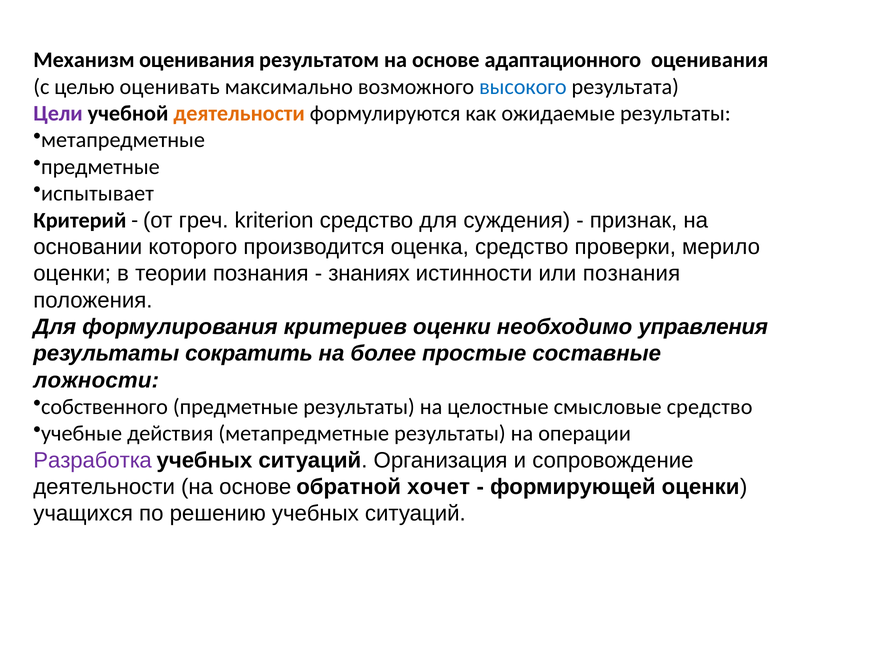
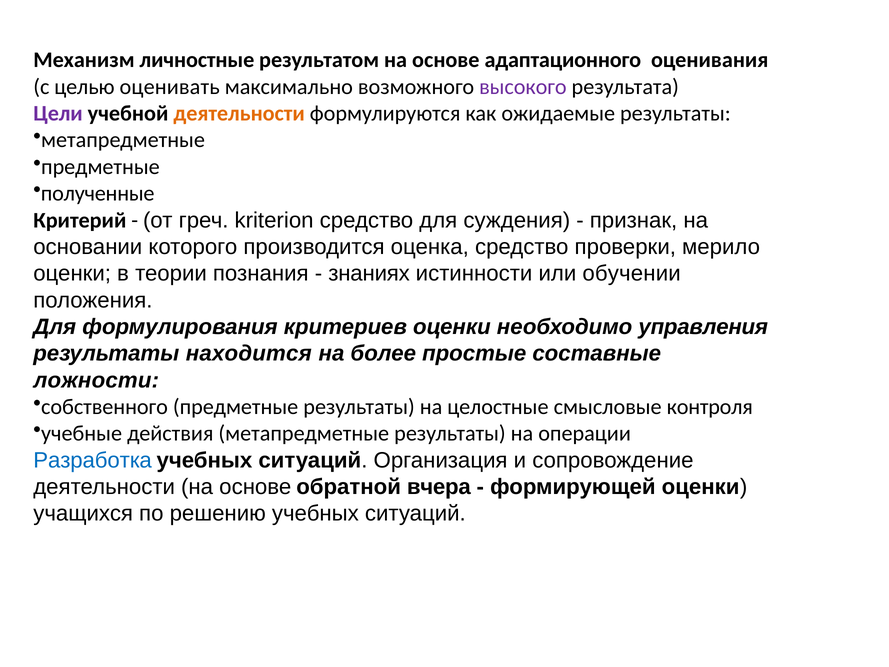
Механизм оценивания: оценивания -> личностные
высокого colour: blue -> purple
испытывает: испытывает -> полученные
или познания: познания -> обучении
сократить: сократить -> находится
смысловые средство: средство -> контроля
Разработка colour: purple -> blue
хочет: хочет -> вчера
